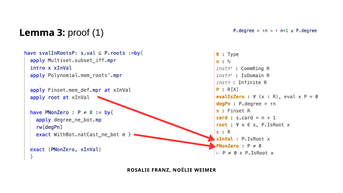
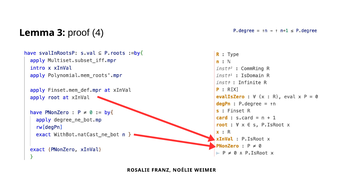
1: 1 -> 4
